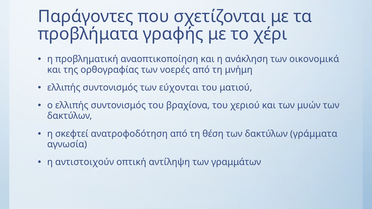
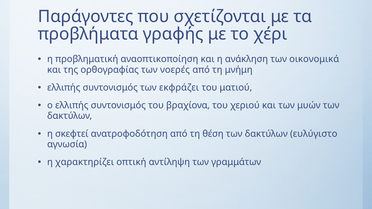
εύχονται: εύχονται -> εκφράζει
γράμματα: γράμματα -> ευλύγιστο
αντιστοιχούν: αντιστοιχούν -> χαρακτηρίζει
